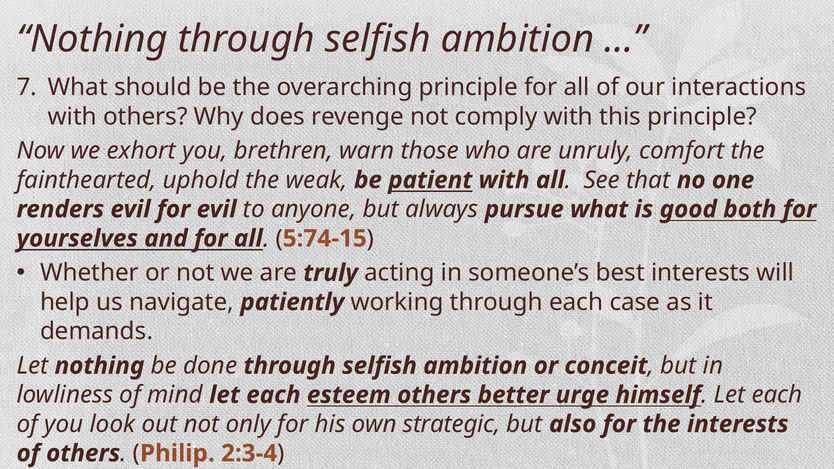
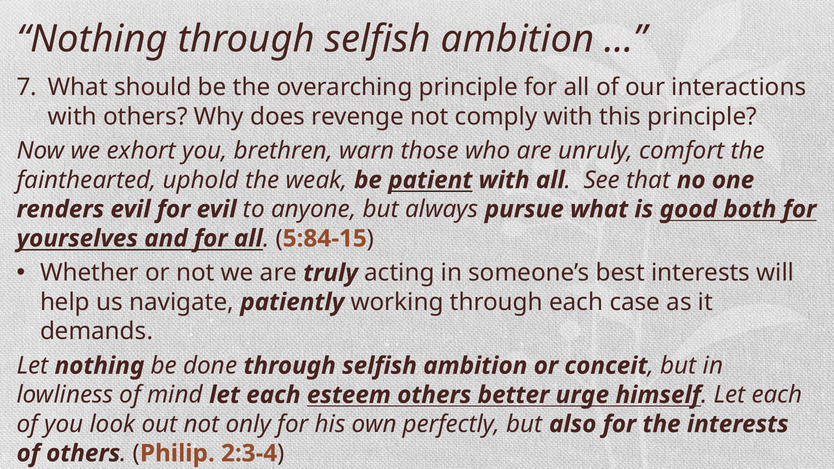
5:74-15: 5:74-15 -> 5:84-15
strategic: strategic -> perfectly
